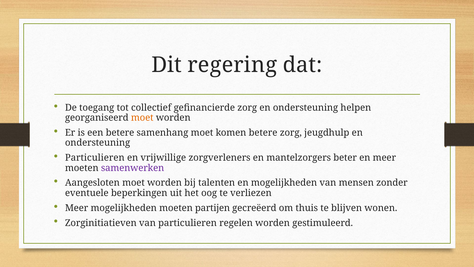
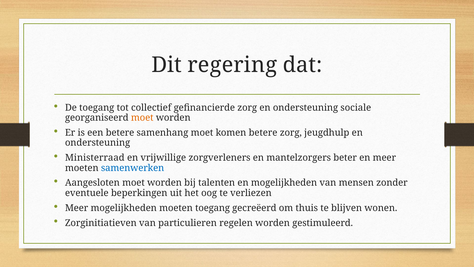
helpen: helpen -> sociale
Particulieren at (95, 158): Particulieren -> Ministerraad
samenwerken colour: purple -> blue
moeten partijen: partijen -> toegang
